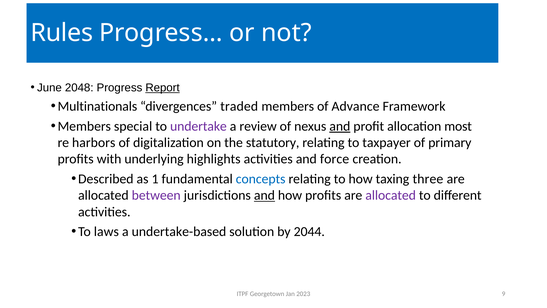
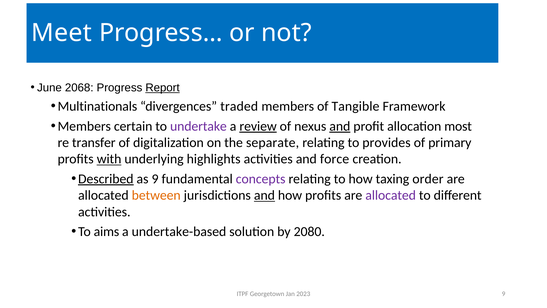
Rules: Rules -> Meet
2048: 2048 -> 2068
Advance: Advance -> Tangible
special: special -> certain
review underline: none -> present
harbors: harbors -> transfer
statutory: statutory -> separate
taxpayer: taxpayer -> provides
with underline: none -> present
Described underline: none -> present
as 1: 1 -> 9
concepts colour: blue -> purple
three: three -> order
between colour: purple -> orange
laws: laws -> aims
2044: 2044 -> 2080
